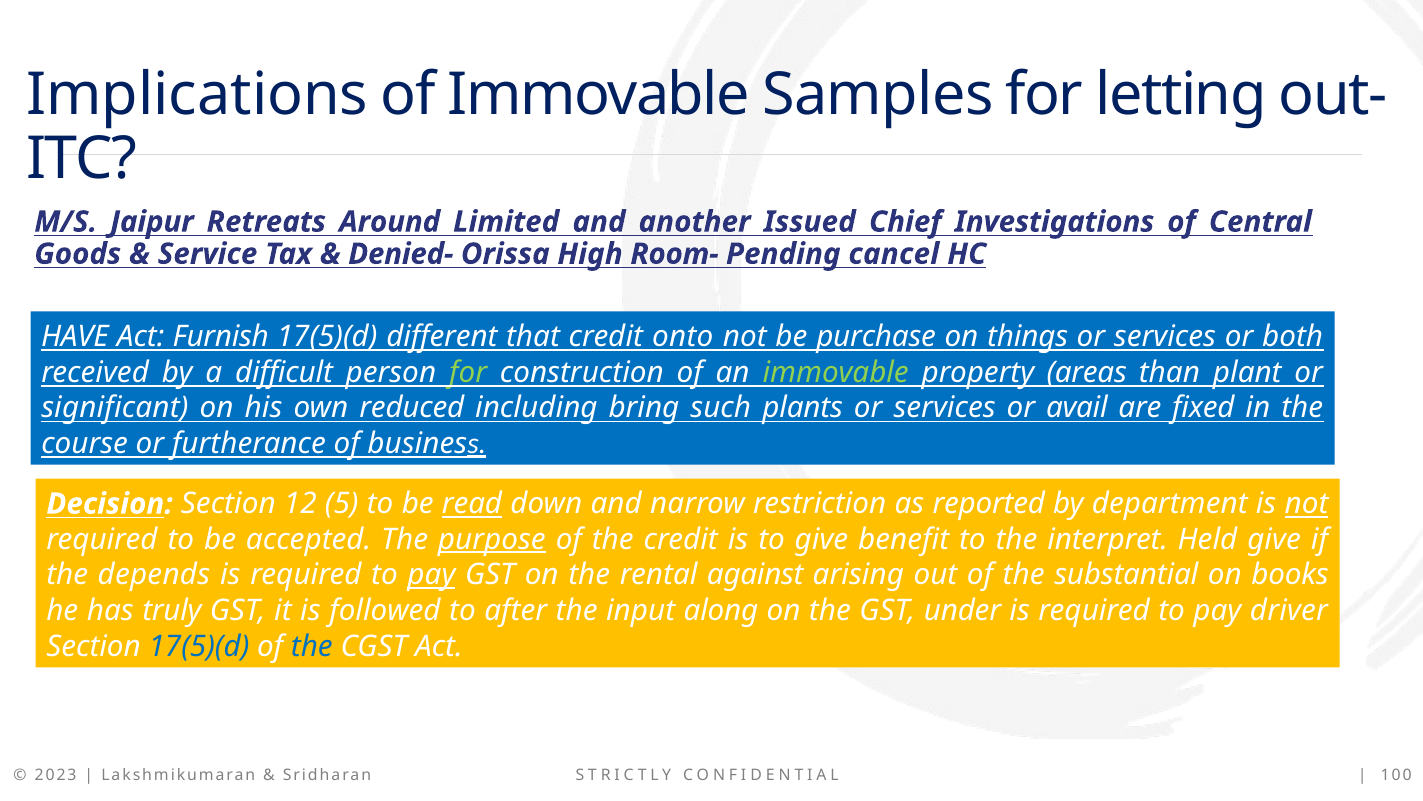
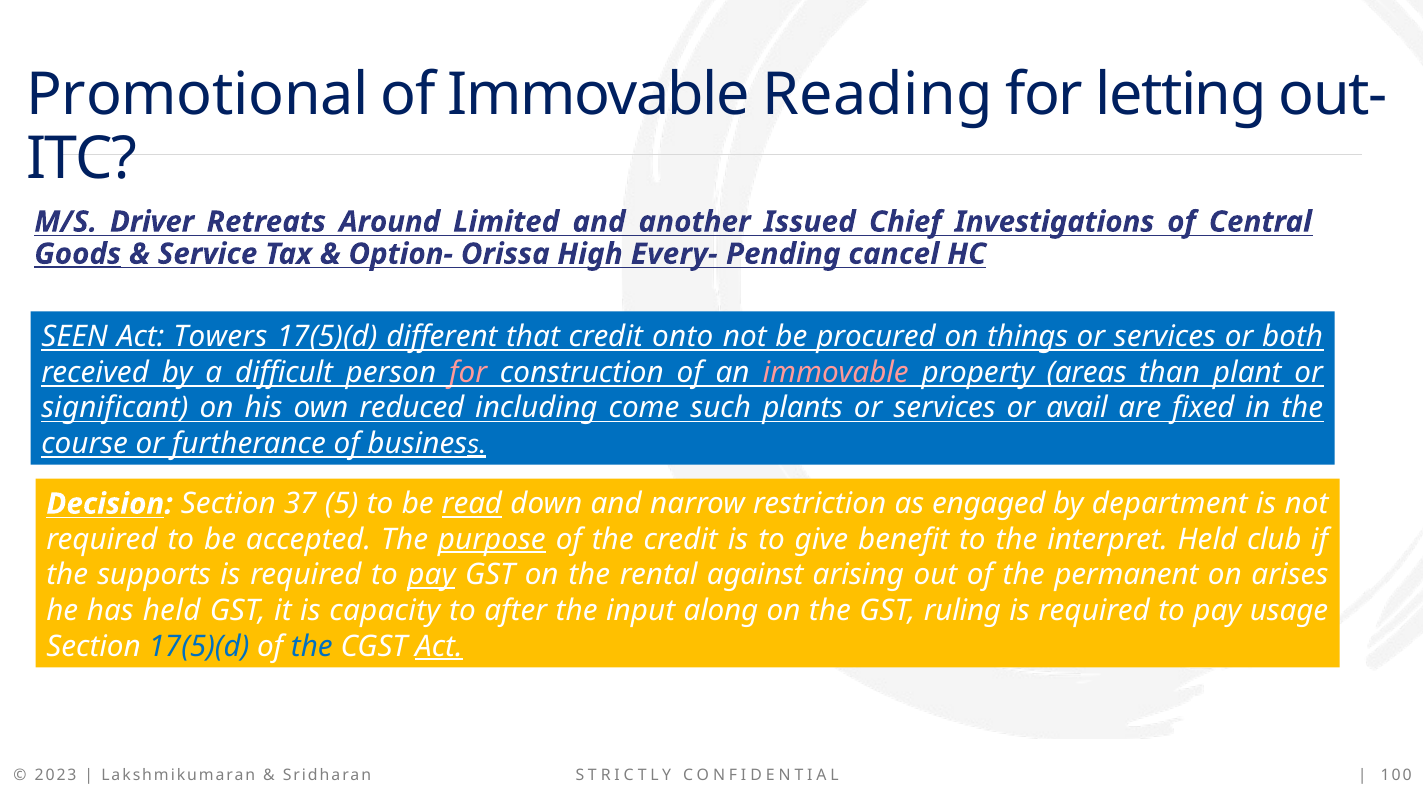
Implications: Implications -> Promotional
Samples: Samples -> Reading
Jaipur: Jaipur -> Driver
Goods underline: none -> present
Denied-: Denied- -> Option-
Room-: Room- -> Every-
HAVE: HAVE -> SEEN
Furnish: Furnish -> Towers
purchase: purchase -> procured
for at (468, 372) colour: light green -> pink
immovable at (836, 372) colour: light green -> pink
bring: bring -> come
12: 12 -> 37
reported: reported -> engaged
not at (1307, 504) underline: present -> none
Held give: give -> club
depends: depends -> supports
substantial: substantial -> permanent
books: books -> arises
has truly: truly -> held
followed: followed -> capacity
under: under -> ruling
driver: driver -> usage
Act at (439, 646) underline: none -> present
